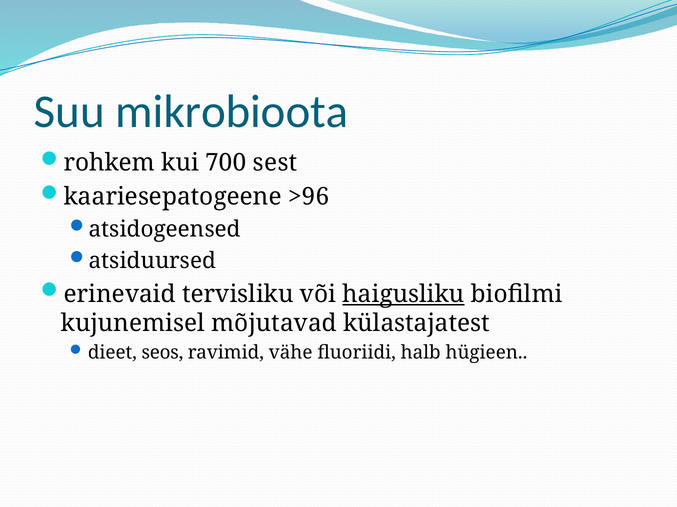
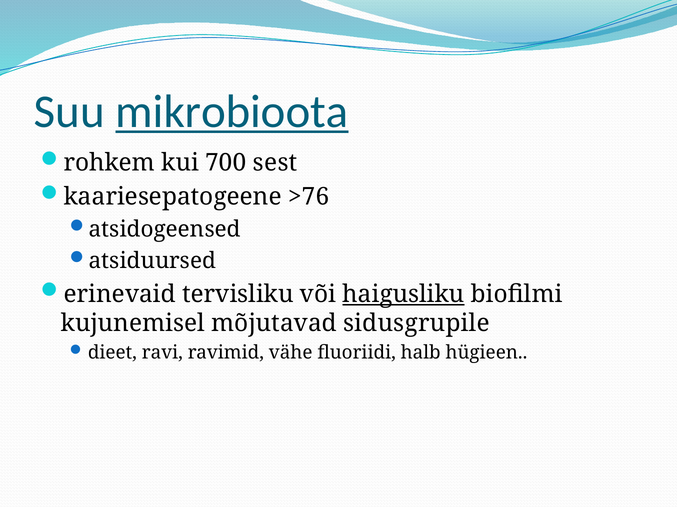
mikrobioota underline: none -> present
>96: >96 -> >76
külastajatest: külastajatest -> sidusgrupile
seos: seos -> ravi
